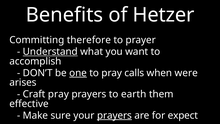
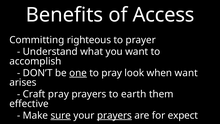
Hetzer: Hetzer -> Access
therefore: therefore -> righteous
Understand underline: present -> none
calls: calls -> look
when were: were -> want
sure underline: none -> present
